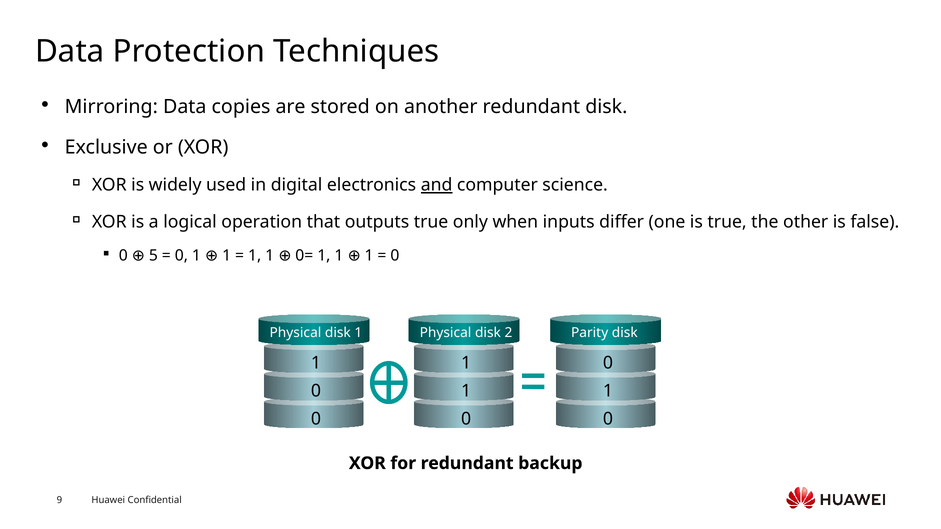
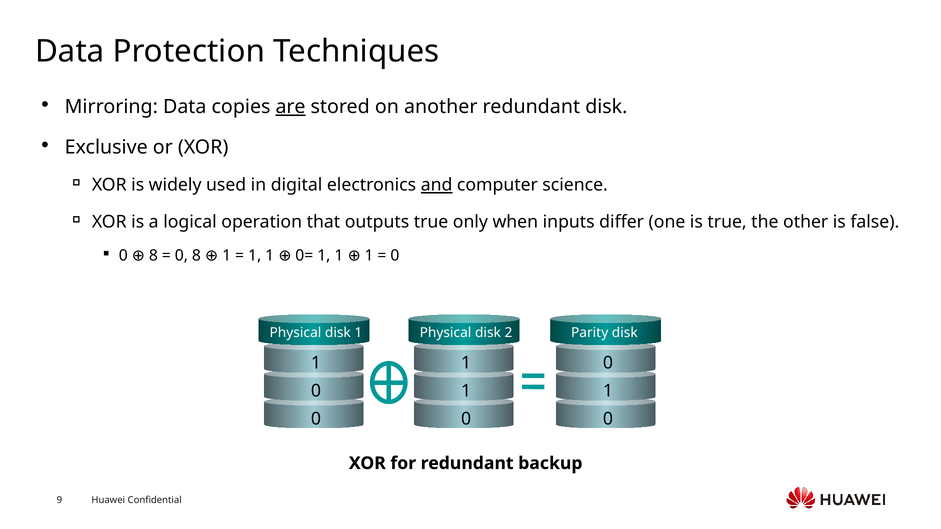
are underline: none -> present
5 at (153, 256): 5 -> 8
1 at (196, 256): 1 -> 8
